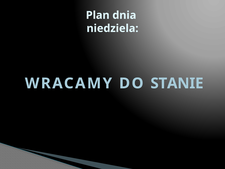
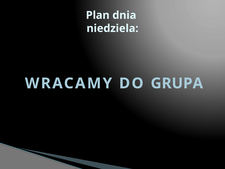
STANIE: STANIE -> GRUPA
